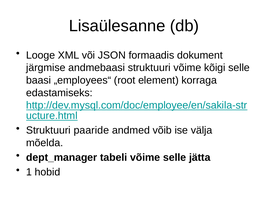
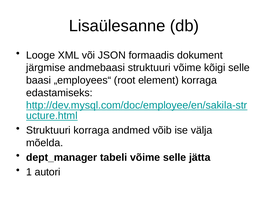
Struktuuri paaride: paaride -> korraga
hobid: hobid -> autori
